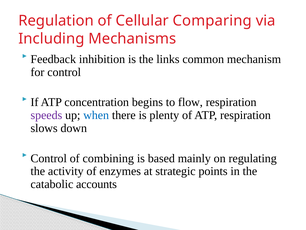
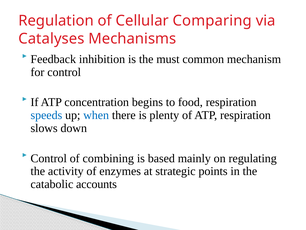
Including: Including -> Catalyses
links: links -> must
flow: flow -> food
speeds colour: purple -> blue
